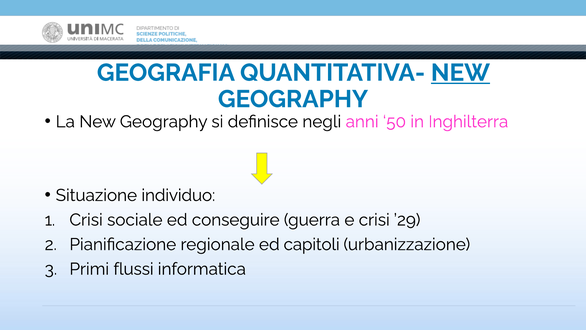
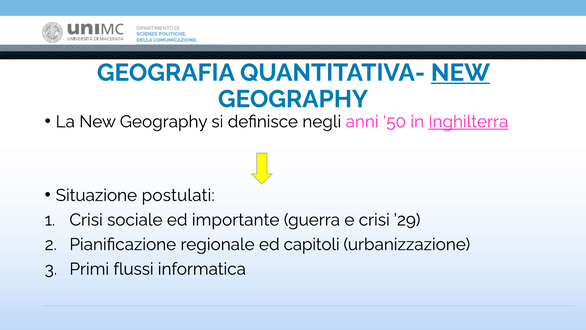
Inghilterra underline: none -> present
individuo: individuo -> postulati
conseguire: conseguire -> importante
